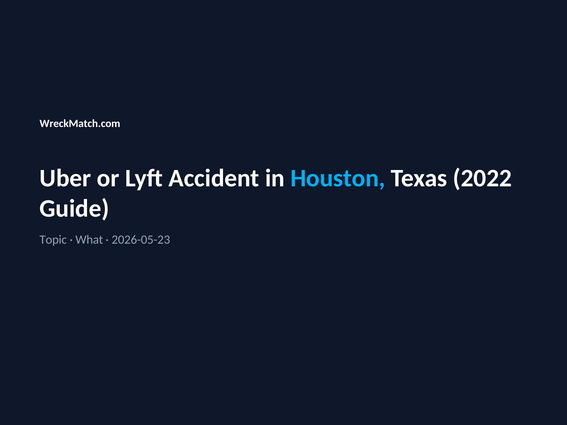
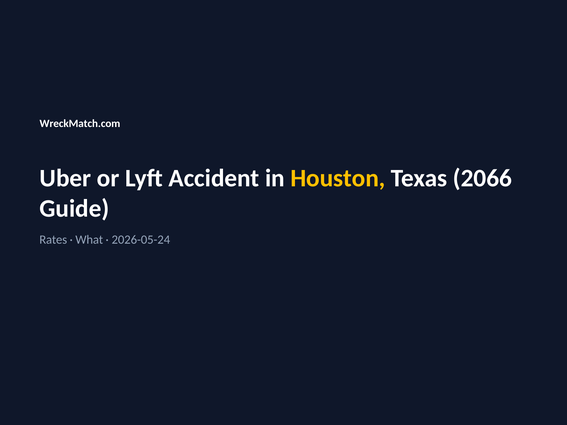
Houston colour: light blue -> yellow
2022: 2022 -> 2066
Topic: Topic -> Rates
2026-05-23: 2026-05-23 -> 2026-05-24
